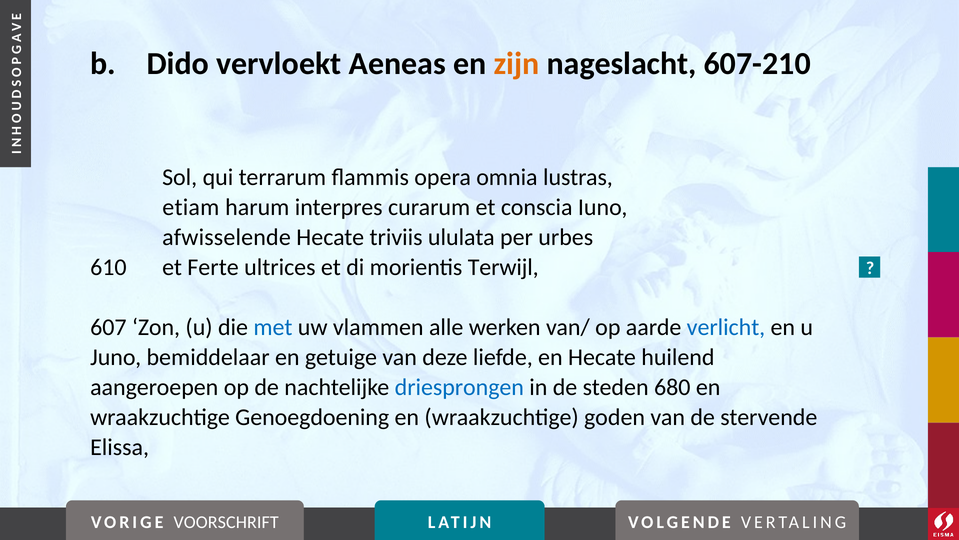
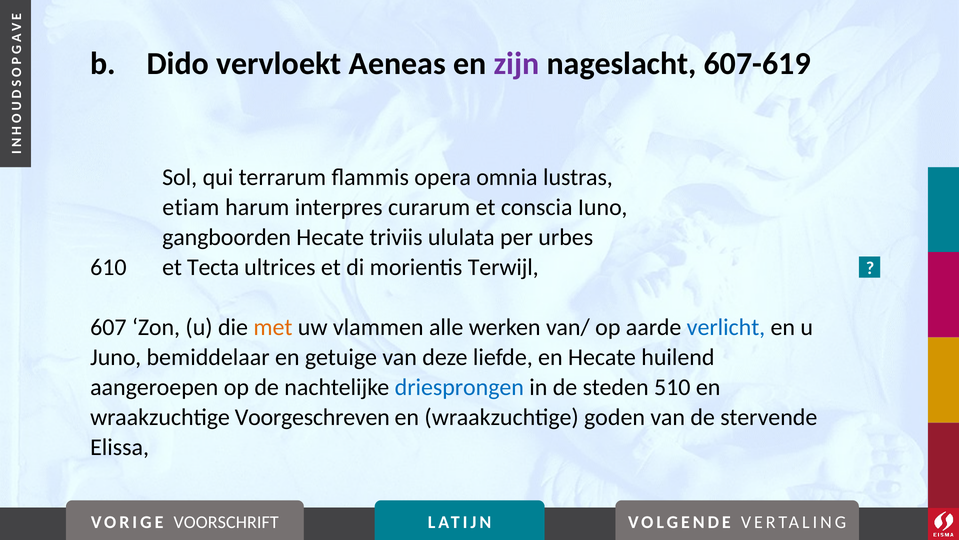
zijn colour: orange -> purple
607-210: 607-210 -> 607-619
afwisselende: afwisselende -> gangboorden
Ferte: Ferte -> Tecta
met colour: blue -> orange
680: 680 -> 510
Genoegdoening: Genoegdoening -> Voorgeschreven
